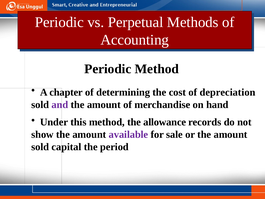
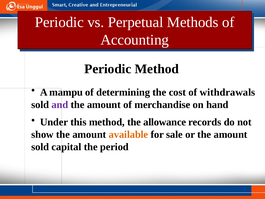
chapter: chapter -> mampu
depreciation: depreciation -> withdrawals
available colour: purple -> orange
